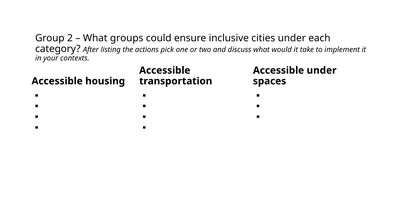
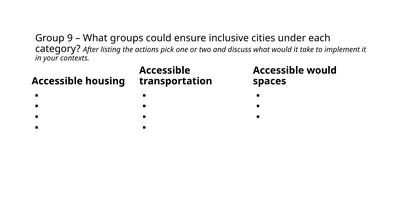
2: 2 -> 9
Accessible under: under -> would
